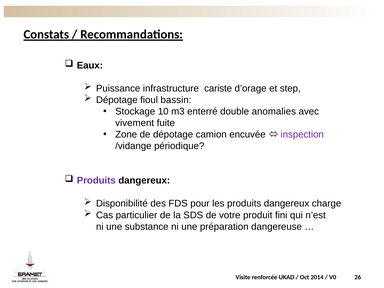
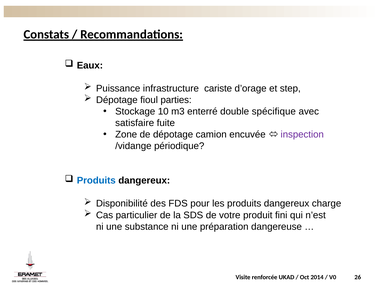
bassin: bassin -> parties
anomalies: anomalies -> spécifique
vivement: vivement -> satisfaire
Produits at (96, 181) colour: purple -> blue
